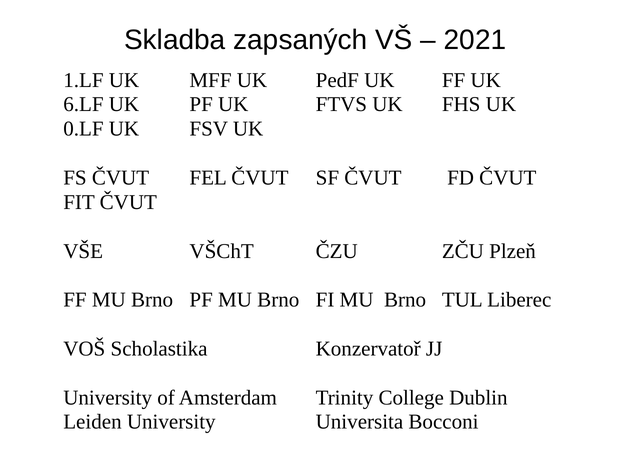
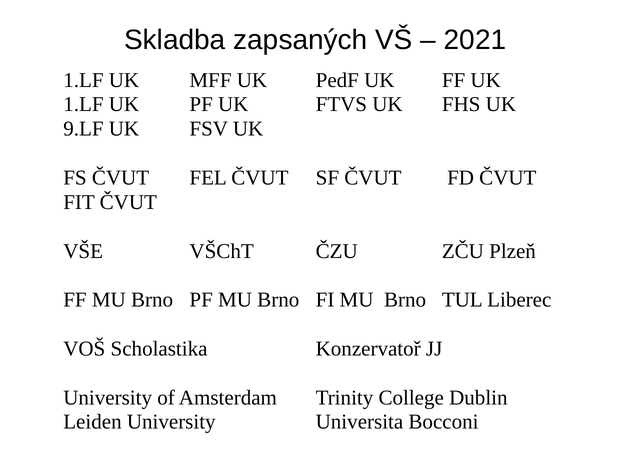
6.LF at (83, 104): 6.LF -> 1.LF
0.LF: 0.LF -> 9.LF
